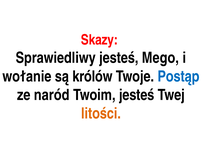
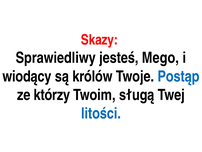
wołanie: wołanie -> wiodący
naród: naród -> którzy
Twoim jesteś: jesteś -> sługą
litości colour: orange -> blue
